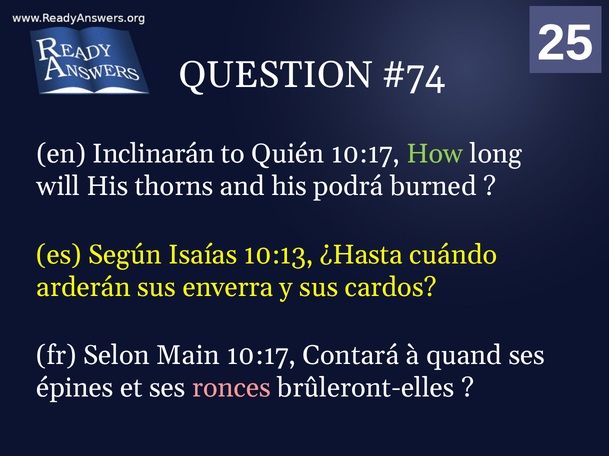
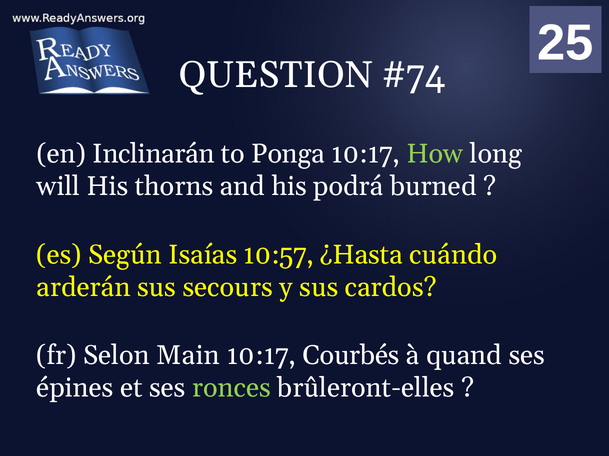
Quién: Quién -> Ponga
10:13: 10:13 -> 10:57
enverra: enverra -> secours
Contará: Contará -> Courbés
ronces colour: pink -> light green
